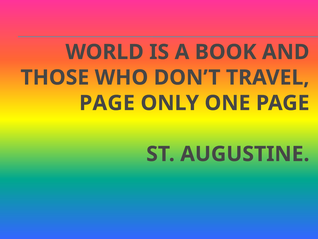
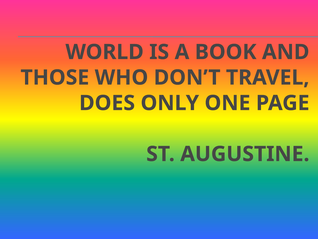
PAGE at (107, 103): PAGE -> DOES
